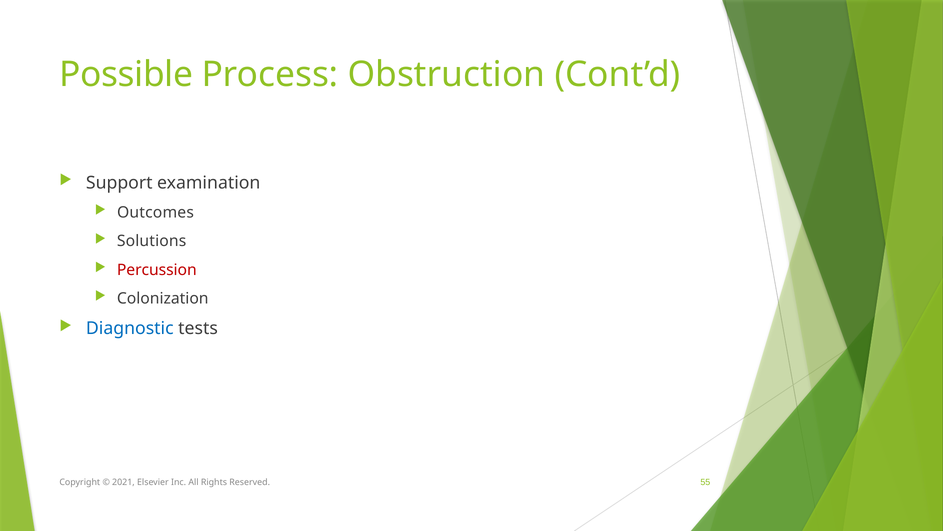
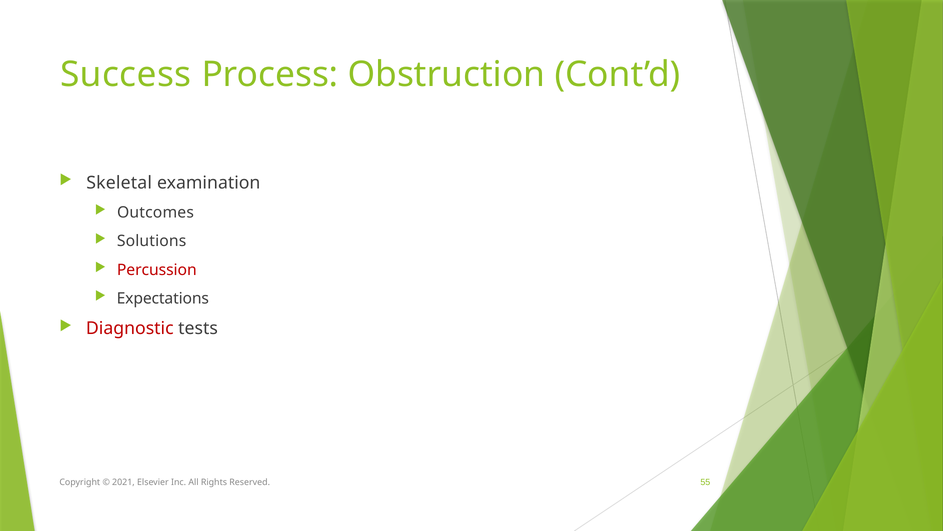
Possible: Possible -> Success
Support: Support -> Skeletal
Colonization: Colonization -> Expectations
Diagnostic colour: blue -> red
